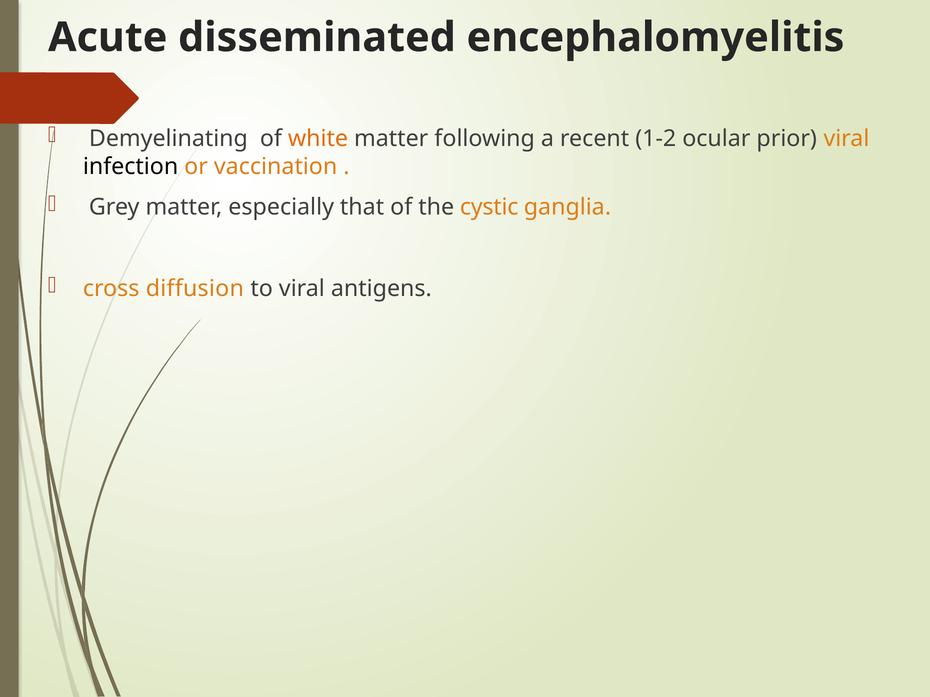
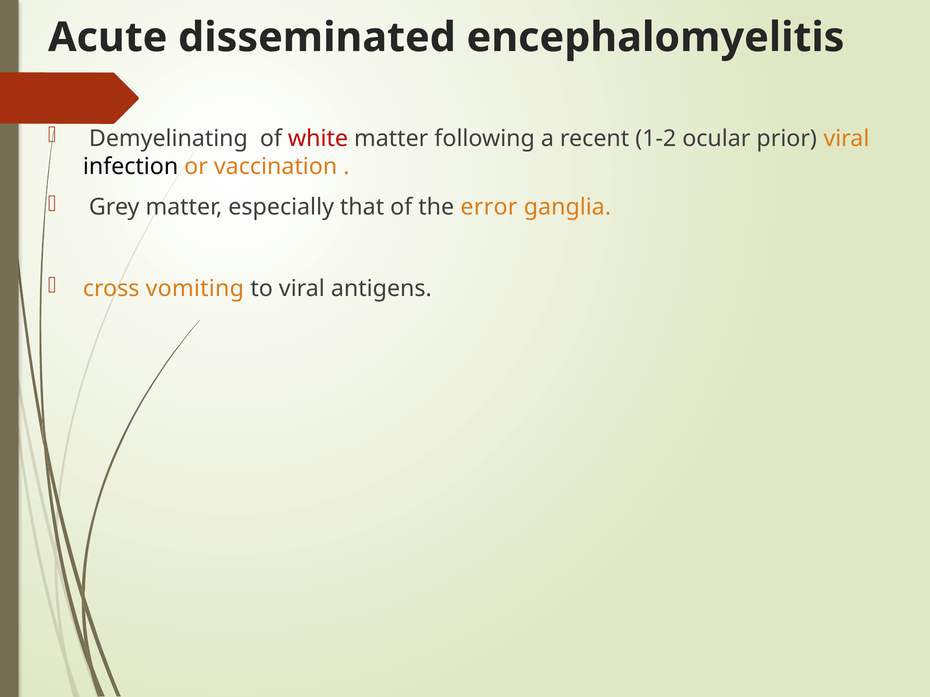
white colour: orange -> red
cystic: cystic -> error
diffusion: diffusion -> vomiting
